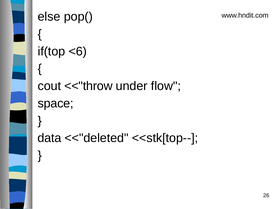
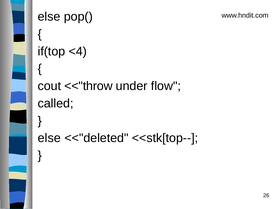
<6: <6 -> <4
space: space -> called
data at (49, 138): data -> else
